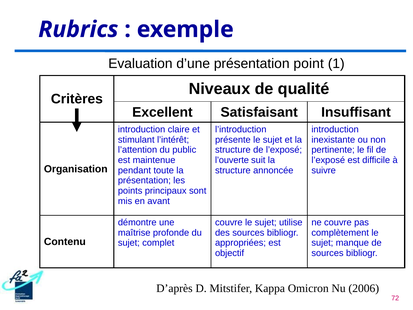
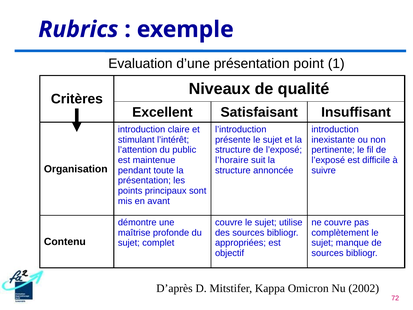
l’ouverte: l’ouverte -> l’horaire
2006: 2006 -> 2002
